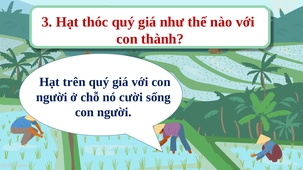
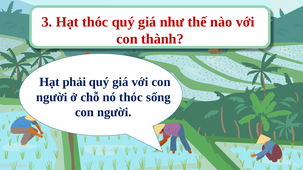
trên: trên -> phải
nó cười: cười -> thóc
